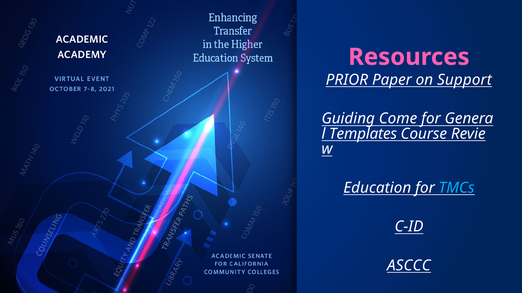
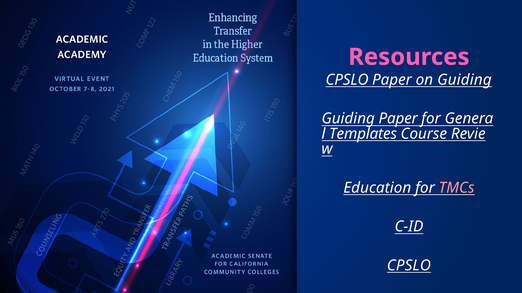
PRIOR at (347, 80): PRIOR -> CPSLO
on Support: Support -> Guiding
Guiding Come: Come -> Paper
TMCs colour: light blue -> pink
ASCCC at (409, 266): ASCCC -> CPSLO
